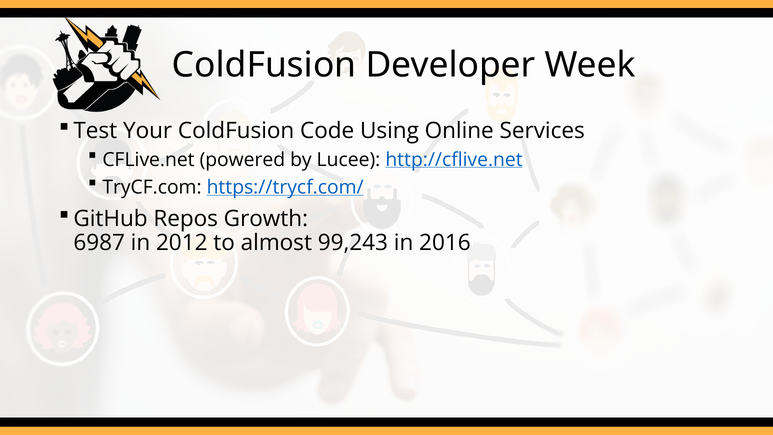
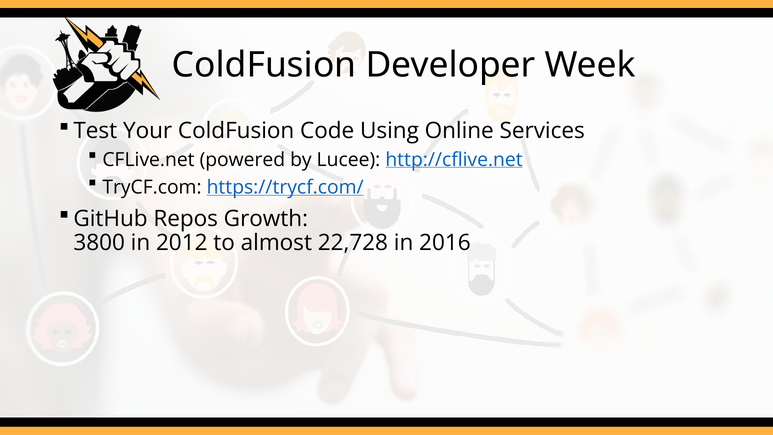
6987: 6987 -> 3800
99,243: 99,243 -> 22,728
